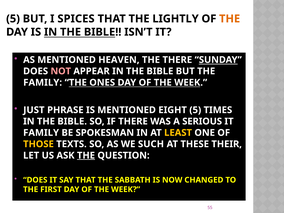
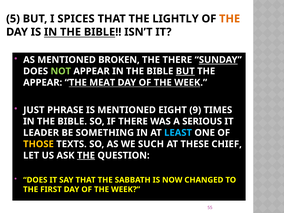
HEAVEN: HEAVEN -> BROKEN
NOT colour: pink -> light green
BUT at (185, 71) underline: none -> present
FAMILY at (43, 83): FAMILY -> APPEAR
ONES: ONES -> MEAT
EIGHT 5: 5 -> 9
FAMILY at (41, 133): FAMILY -> LEADER
SPOKESMAN: SPOKESMAN -> SOMETHING
LEAST colour: yellow -> light blue
THEIR: THEIR -> CHIEF
